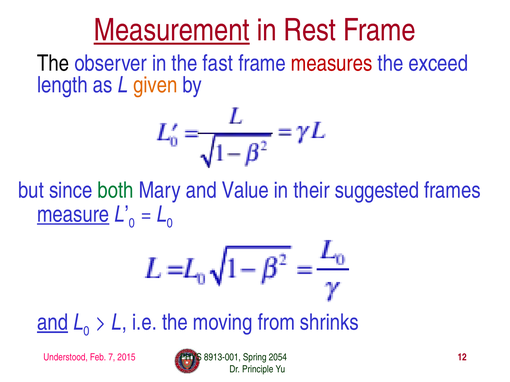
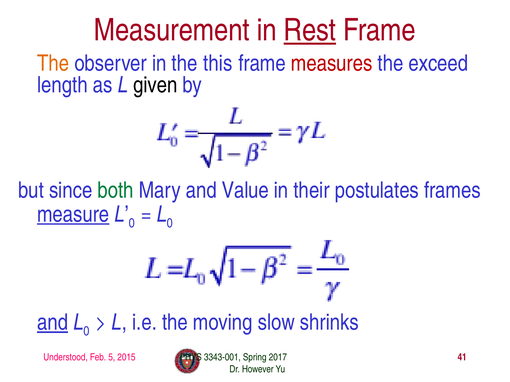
Measurement underline: present -> none
Rest underline: none -> present
The at (53, 63) colour: black -> orange
fast: fast -> this
given colour: orange -> black
suggested: suggested -> postulates
from: from -> slow
7: 7 -> 5
8913-001: 8913-001 -> 3343-001
2054: 2054 -> 2017
12: 12 -> 41
Principle: Principle -> However
